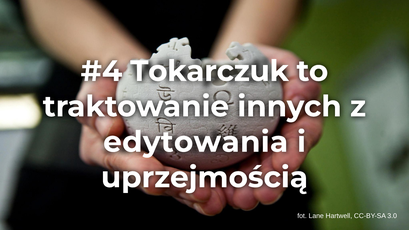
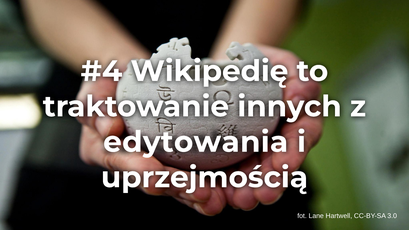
Tokarczuk: Tokarczuk -> Wikipedię
